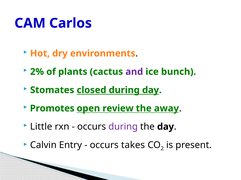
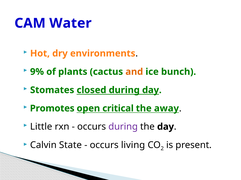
Carlos: Carlos -> Water
2%: 2% -> 9%
and colour: purple -> orange
review: review -> critical
Entry: Entry -> State
takes: takes -> living
